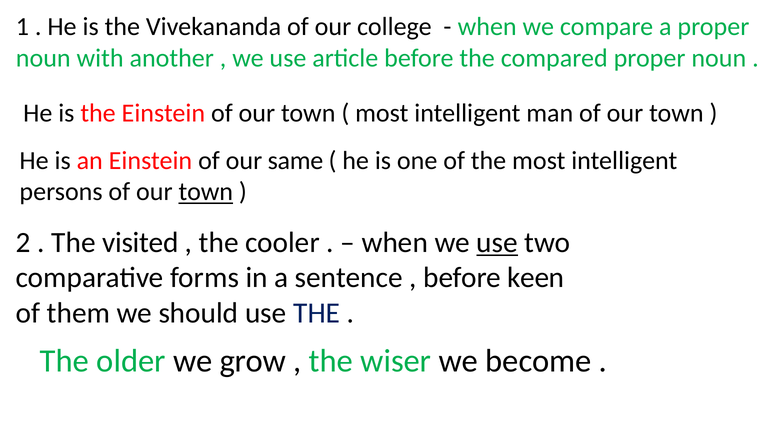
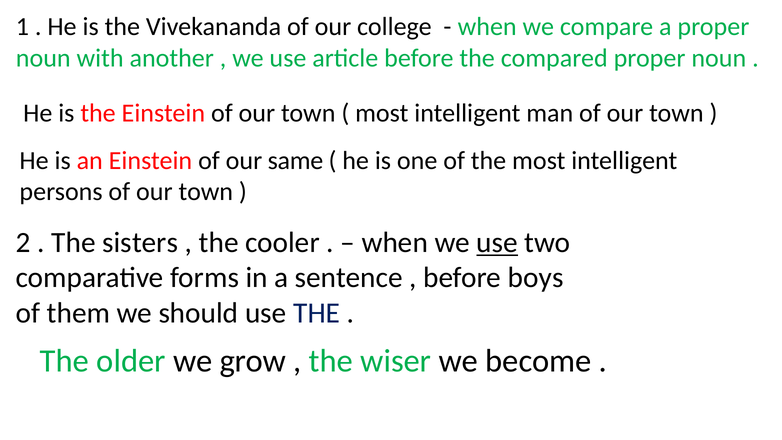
town at (206, 192) underline: present -> none
visited: visited -> sisters
keen: keen -> boys
